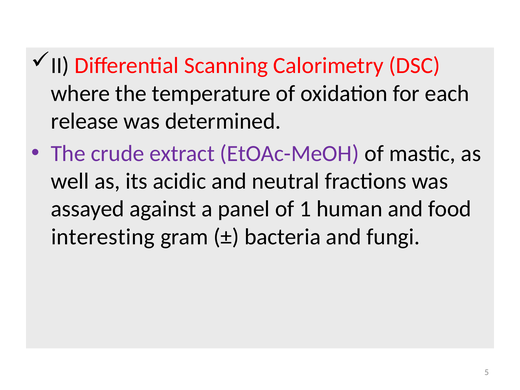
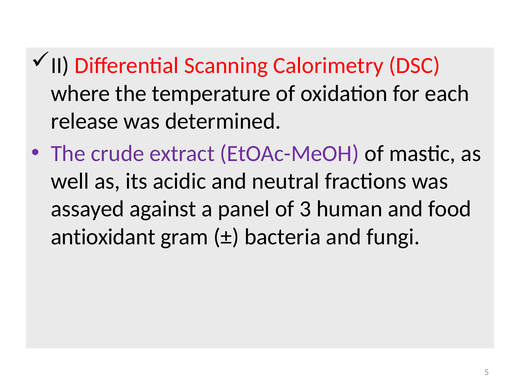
1: 1 -> 3
interesting: interesting -> antioxidant
